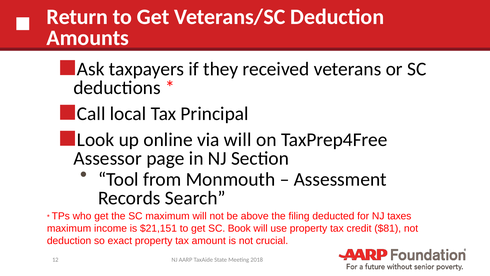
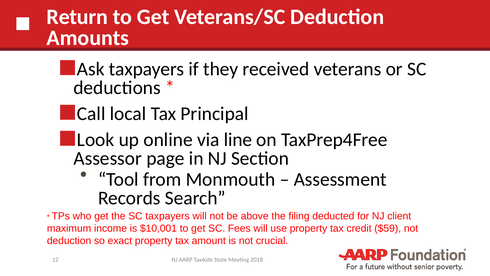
via will: will -> line
SC maximum: maximum -> taxpayers
taxes: taxes -> client
$21,151: $21,151 -> $10,001
Book: Book -> Fees
$81: $81 -> $59
